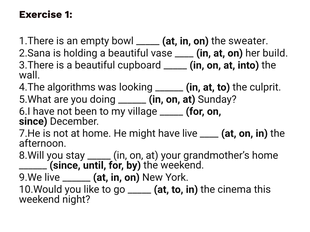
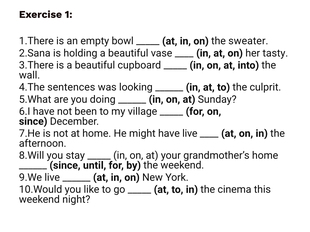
build: build -> tasty
algorithms: algorithms -> sentences
